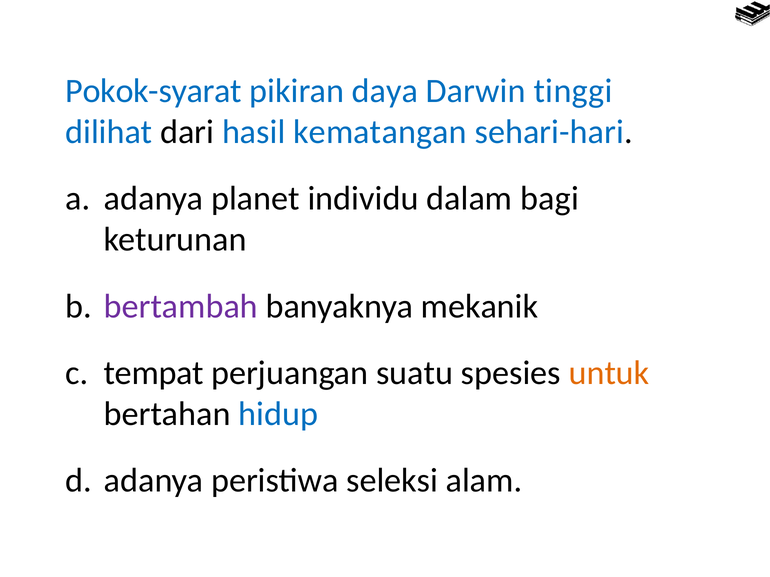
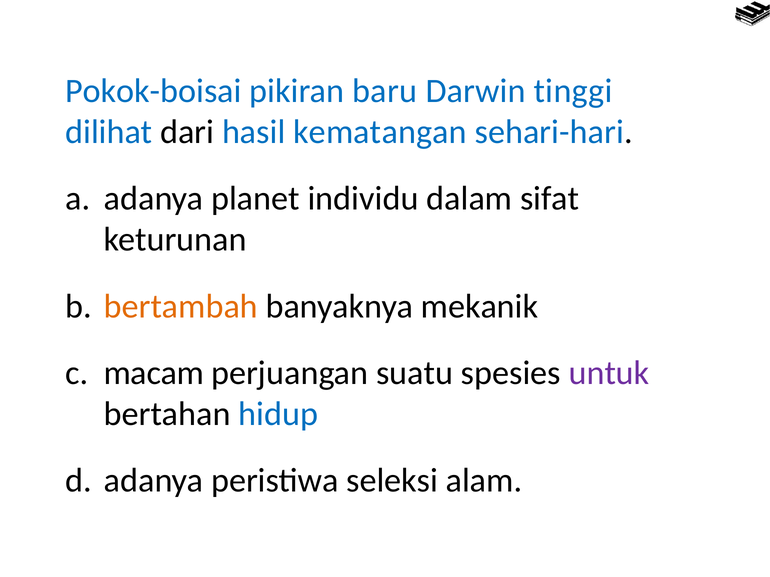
Pokok-syarat: Pokok-syarat -> Pokok-boisai
daya: daya -> baru
bagi: bagi -> sifat
bertambah colour: purple -> orange
tempat: tempat -> macam
untuk colour: orange -> purple
